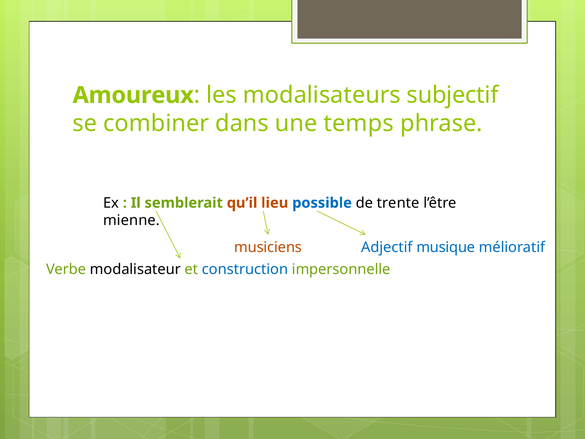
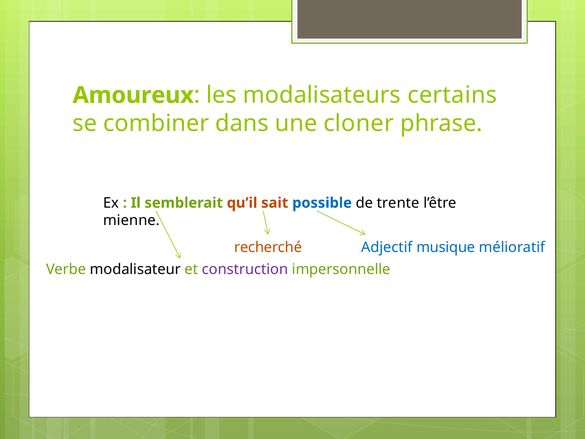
subjectif: subjectif -> certains
temps: temps -> cloner
lieu: lieu -> sait
musiciens: musiciens -> recherché
construction colour: blue -> purple
